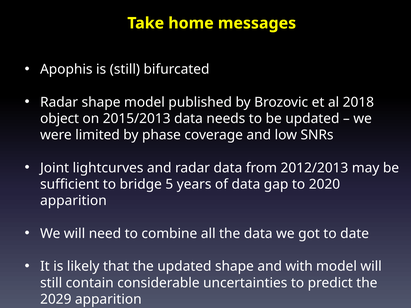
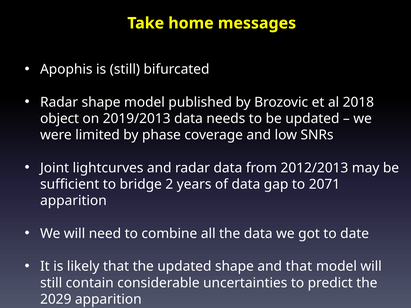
2015/2013: 2015/2013 -> 2019/2013
5: 5 -> 2
2020: 2020 -> 2071
and with: with -> that
